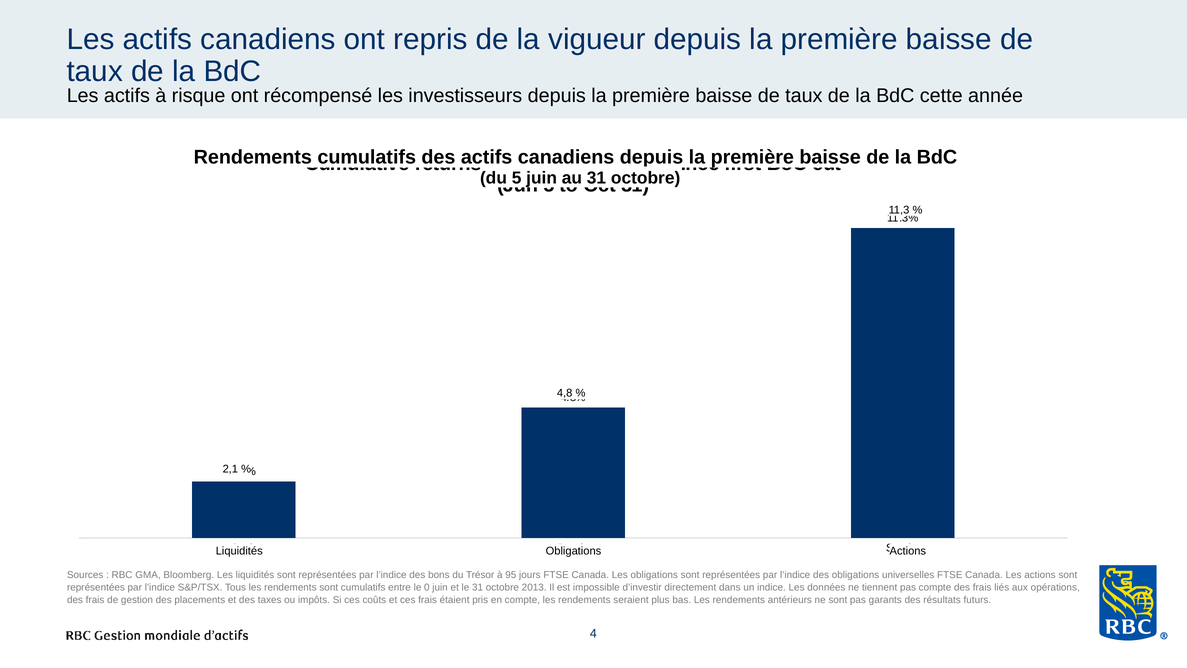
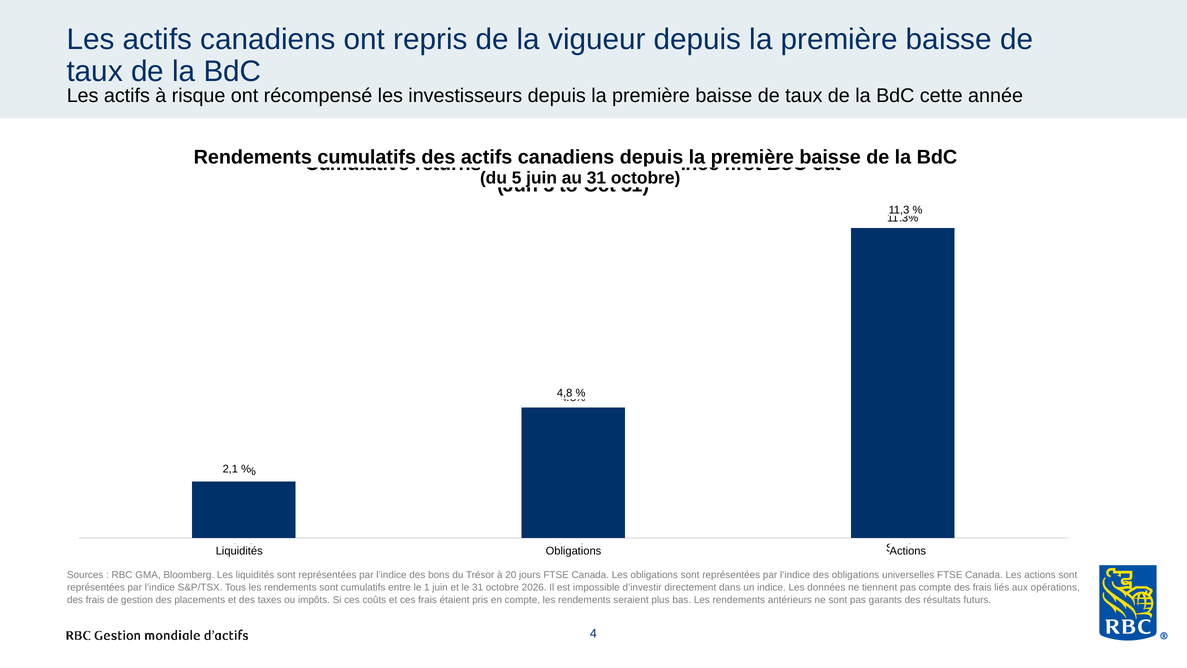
95: 95 -> 20
0: 0 -> 1
2013: 2013 -> 2026
